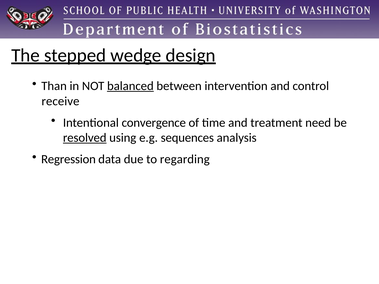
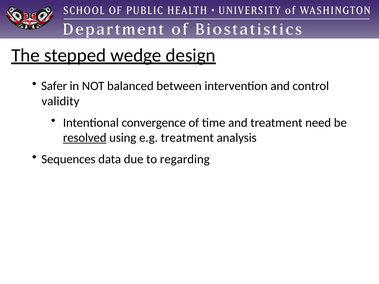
Than: Than -> Safer
balanced underline: present -> none
receive: receive -> validity
e.g sequences: sequences -> treatment
Regression: Regression -> Sequences
